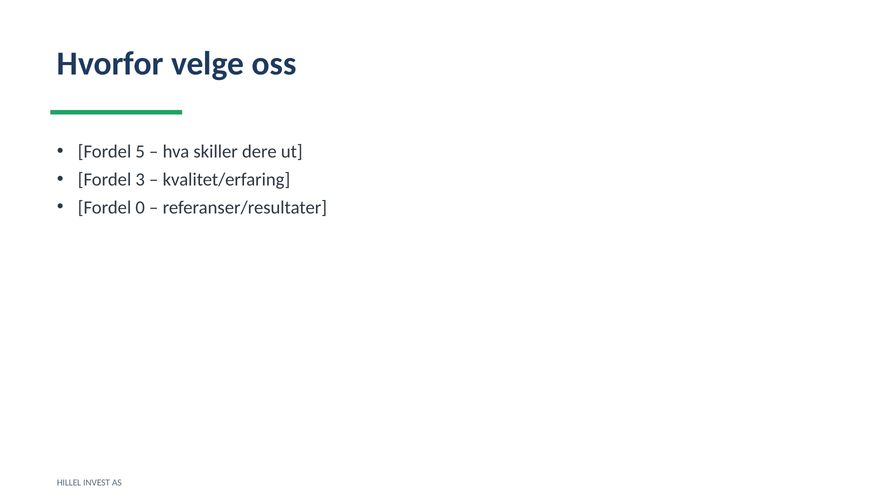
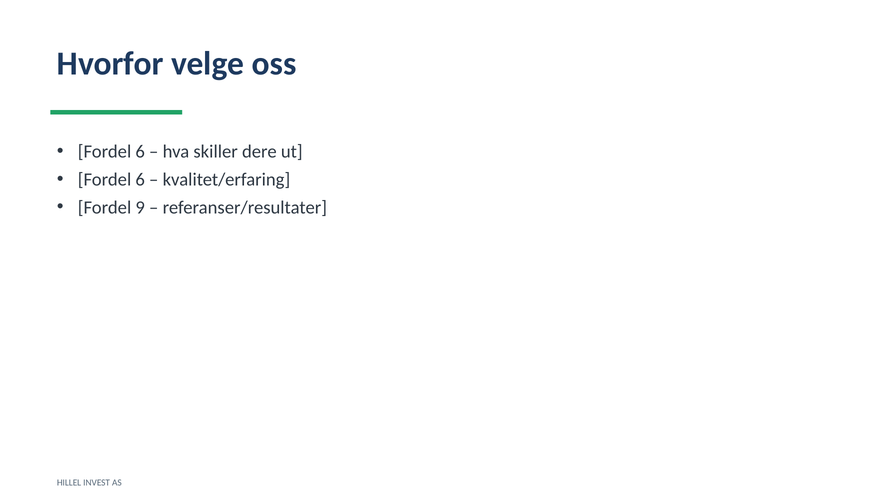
5 at (140, 151): 5 -> 6
3 at (140, 179): 3 -> 6
0: 0 -> 9
